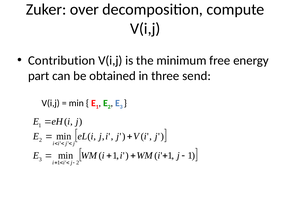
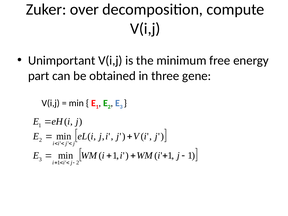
Contribution: Contribution -> Unimportant
send: send -> gene
